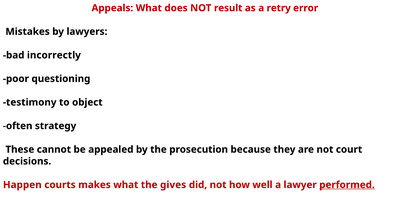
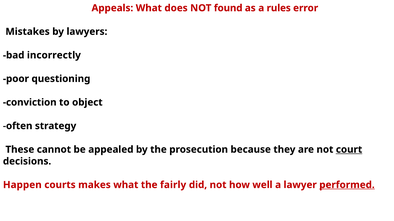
result: result -> found
retry: retry -> rules
testimony: testimony -> conviction
court underline: none -> present
gives: gives -> fairly
